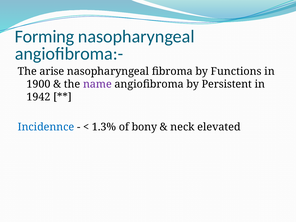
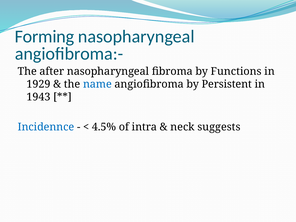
arise: arise -> after
1900: 1900 -> 1929
name colour: purple -> blue
1942: 1942 -> 1943
1.3%: 1.3% -> 4.5%
bony: bony -> intra
elevated: elevated -> suggests
